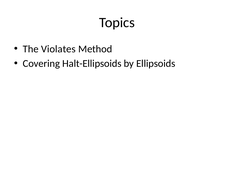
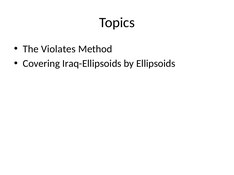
Halt-Ellipsoids: Halt-Ellipsoids -> Iraq-Ellipsoids
